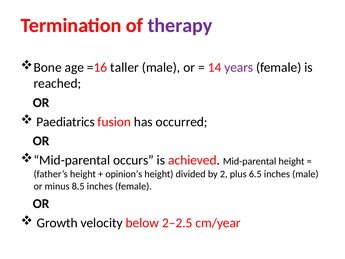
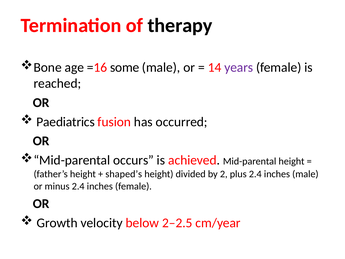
therapy colour: purple -> black
taller: taller -> some
opinion’s: opinion’s -> shaped’s
plus 6.5: 6.5 -> 2.4
minus 8.5: 8.5 -> 2.4
